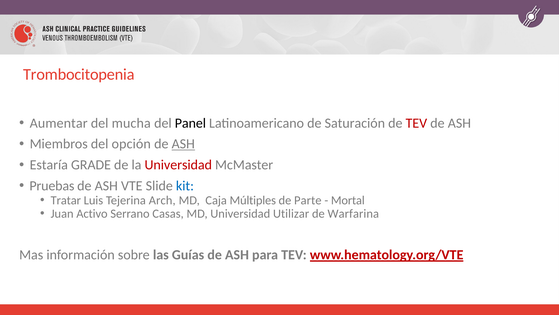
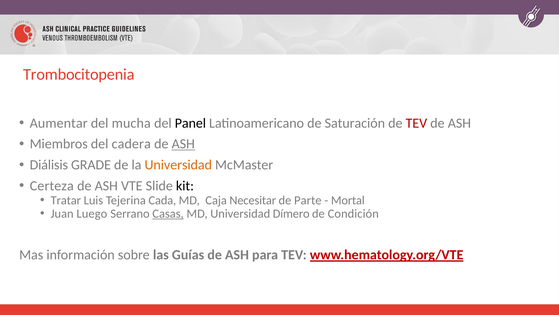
opción: opción -> cadera
Estaría: Estaría -> Diálisis
Universidad at (178, 165) colour: red -> orange
Pruebas: Pruebas -> Certeza
kit colour: blue -> black
Arch: Arch -> Cada
Múltiples: Múltiples -> Necesitar
Activo: Activo -> Luego
Casas underline: none -> present
Utilizar: Utilizar -> Dímero
Warfarina: Warfarina -> Condición
